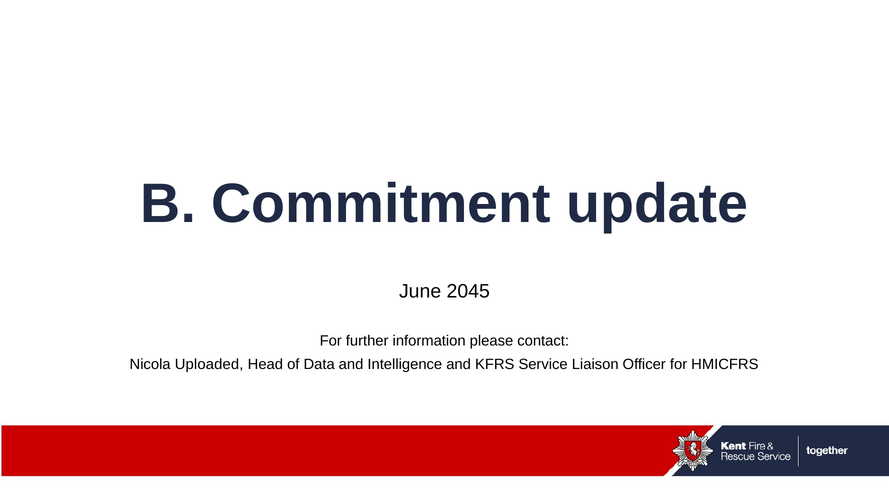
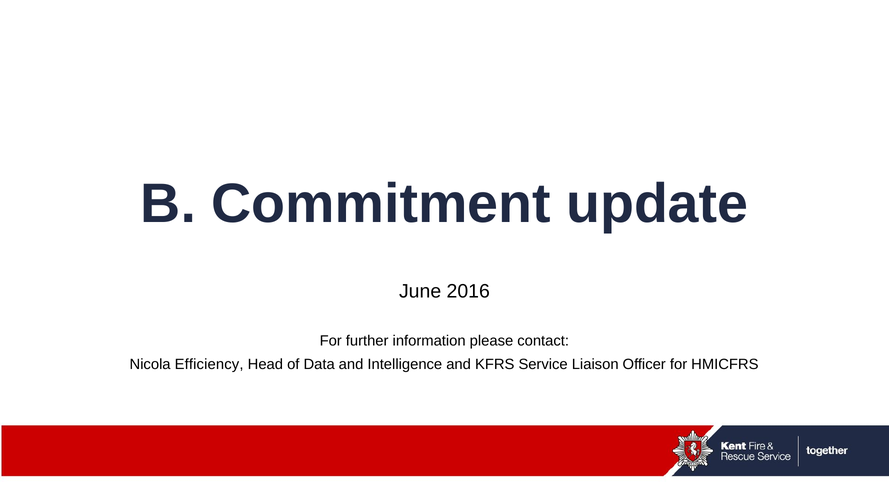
2045: 2045 -> 2016
Uploaded: Uploaded -> Efficiency
